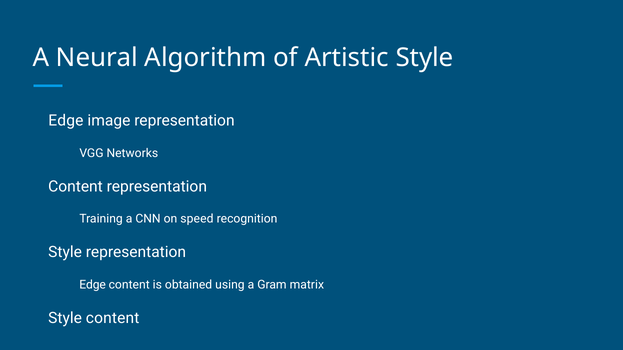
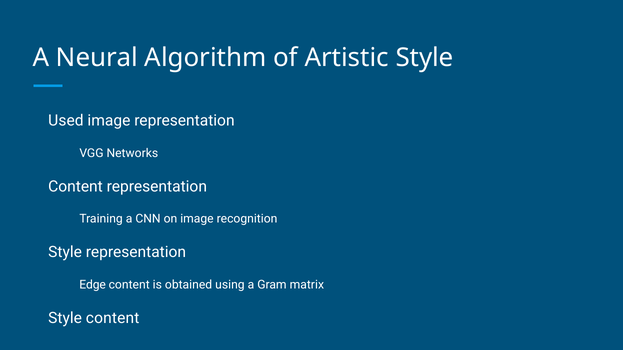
Edge at (66, 121): Edge -> Used
on speed: speed -> image
